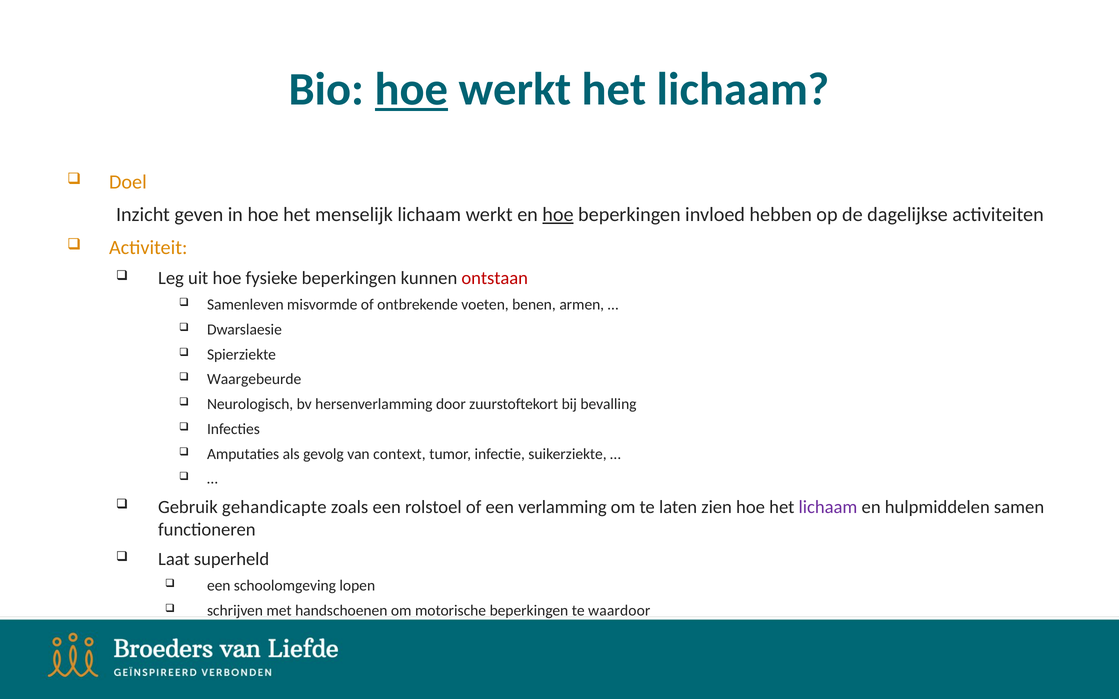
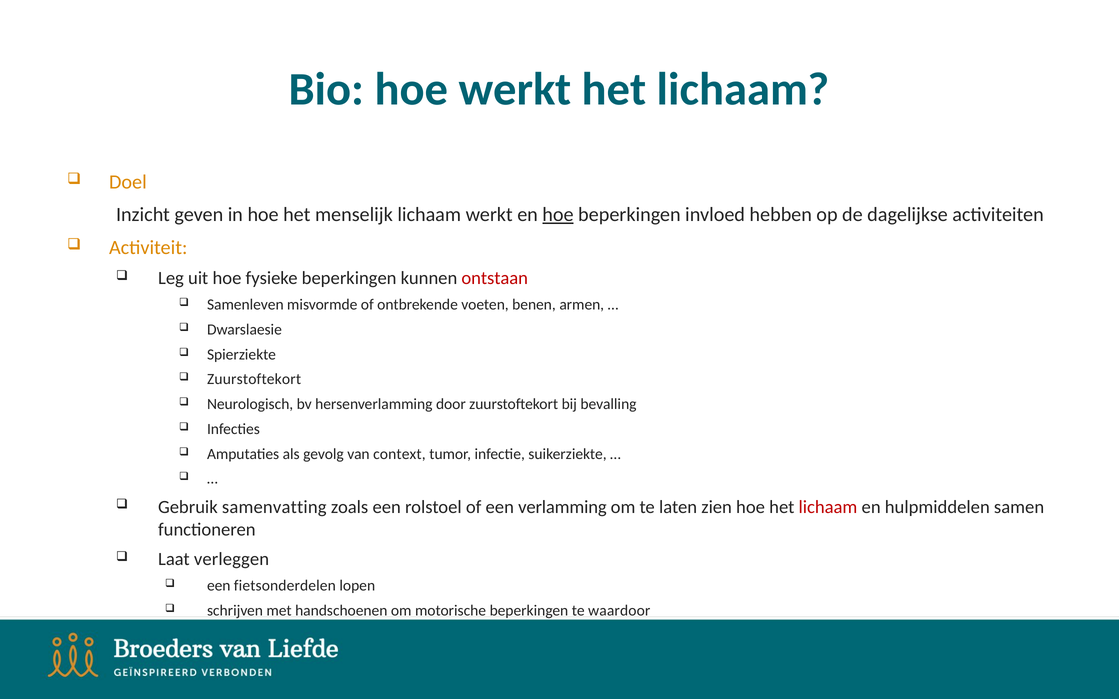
hoe at (411, 90) underline: present -> none
Waargebeurde at (254, 380): Waargebeurde -> Zuurstoftekort
gehandicapte: gehandicapte -> samenvatting
lichaam at (828, 507) colour: purple -> red
superheld: superheld -> verleggen
schoolomgeving: schoolomgeving -> fietsonderdelen
